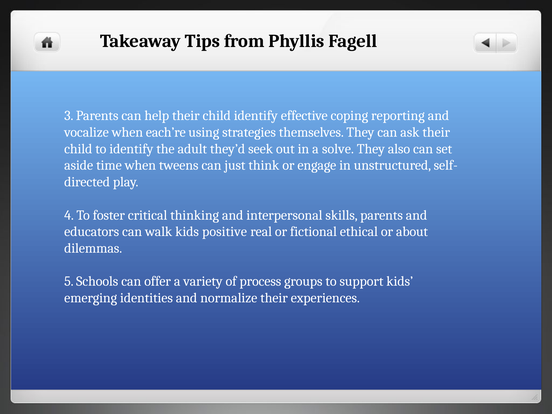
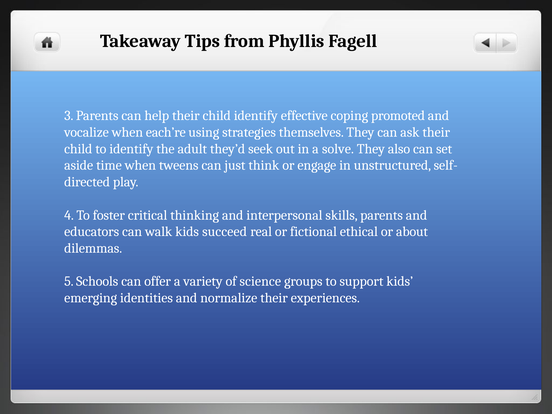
reporting: reporting -> promoted
positive: positive -> succeed
process: process -> science
